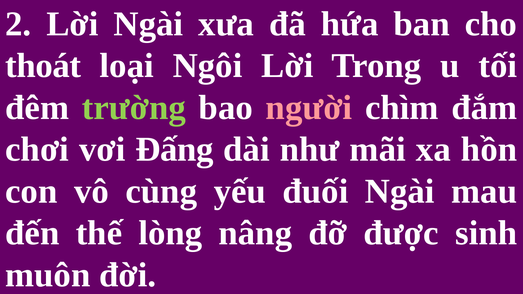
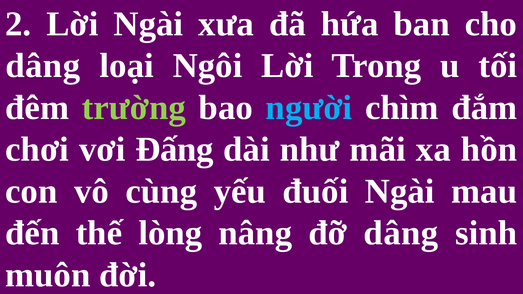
thoát at (43, 66): thoát -> dâng
người colour: pink -> light blue
đỡ được: được -> dâng
